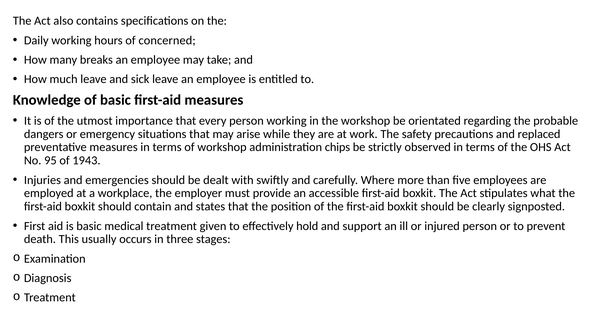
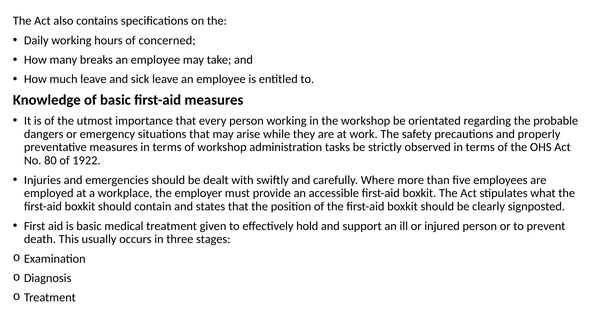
replaced: replaced -> properly
chips: chips -> tasks
95: 95 -> 80
1943: 1943 -> 1922
